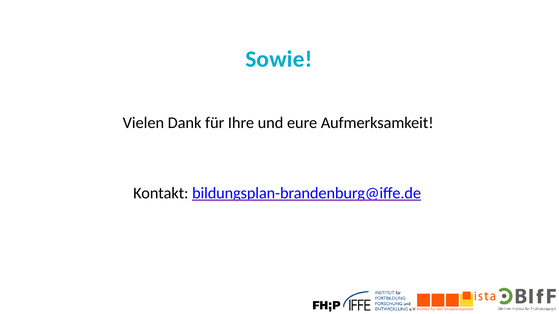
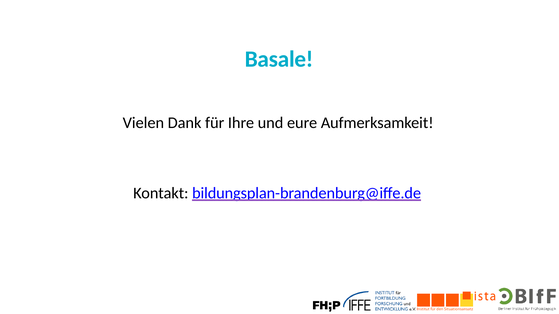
Sowie: Sowie -> Basale
